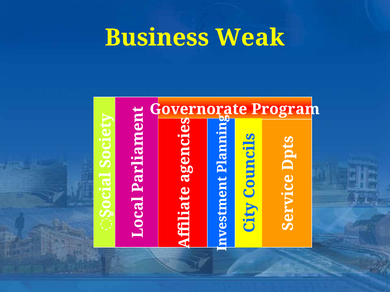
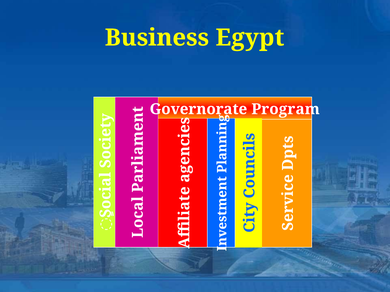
Weak: Weak -> Egypt
